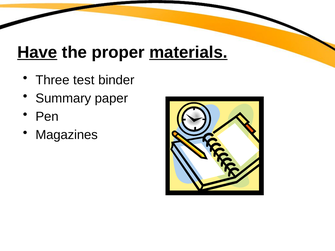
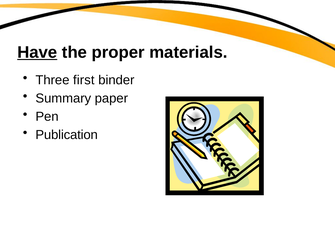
materials underline: present -> none
test: test -> first
Magazines: Magazines -> Publication
